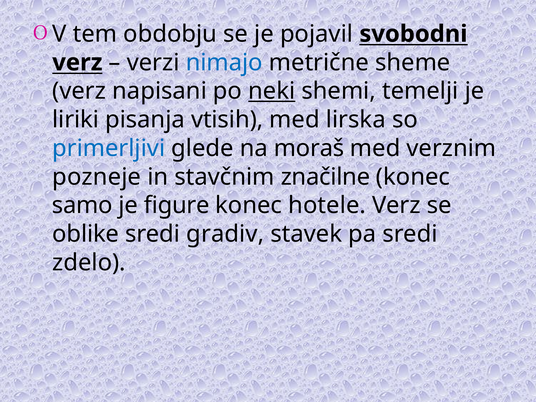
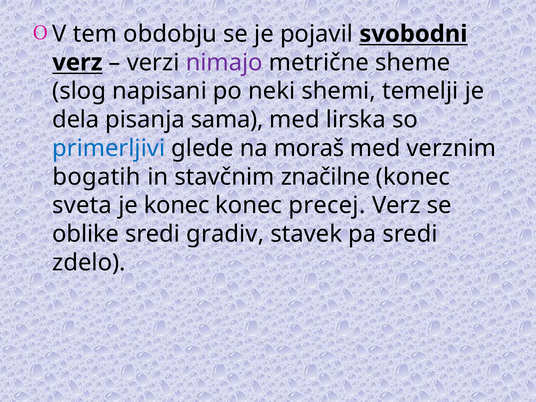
nimajo colour: blue -> purple
verz at (79, 91): verz -> slog
neki underline: present -> none
liriki: liriki -> dela
vtisih: vtisih -> sama
pozneje: pozneje -> bogatih
samo: samo -> sveta
je figure: figure -> konec
hotele: hotele -> precej
